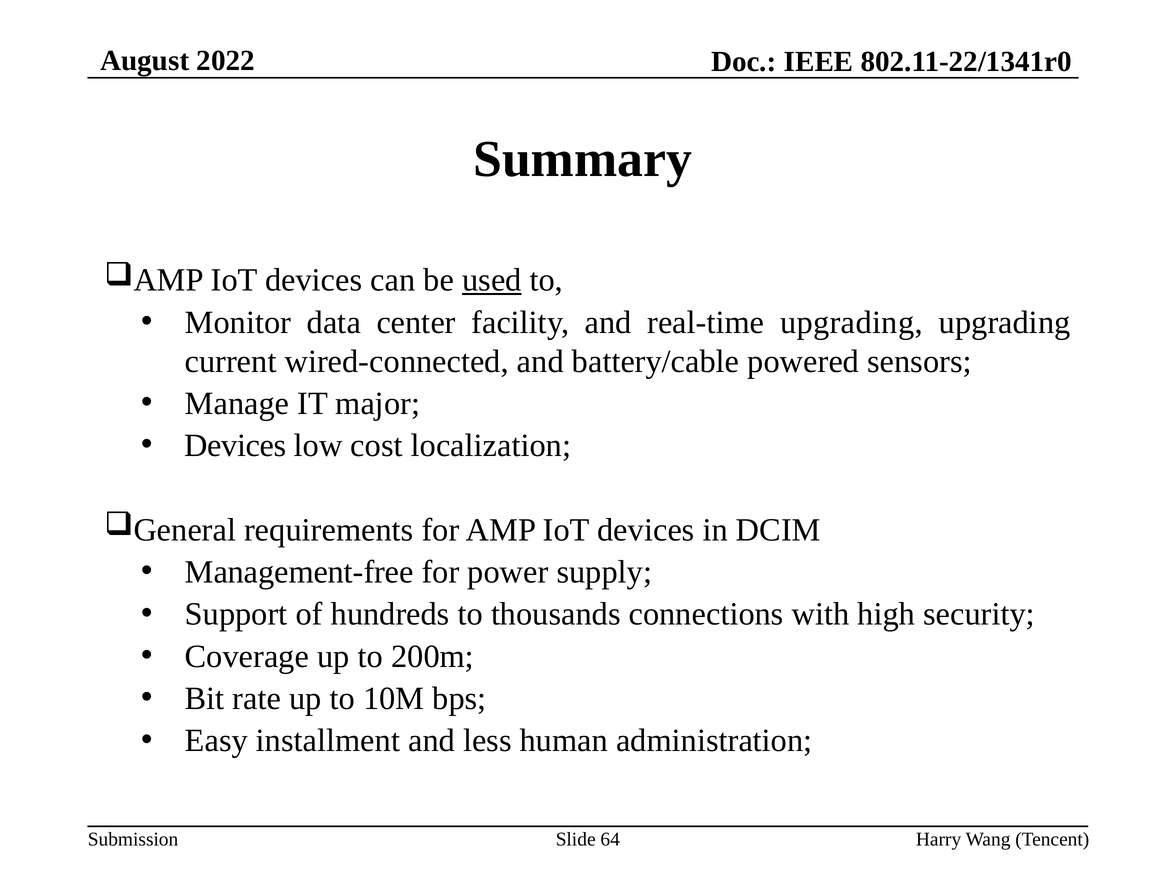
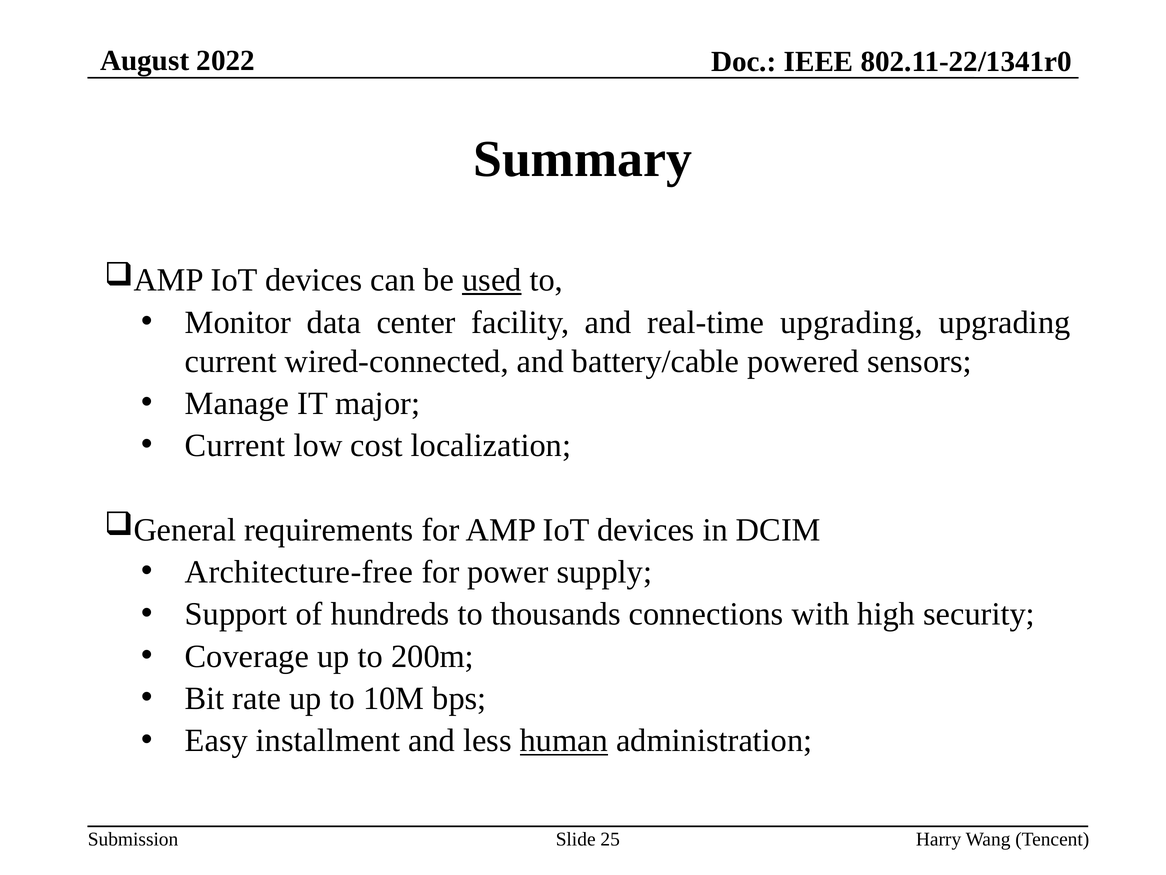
Devices at (235, 445): Devices -> Current
Management-free: Management-free -> Architecture-free
human underline: none -> present
64: 64 -> 25
